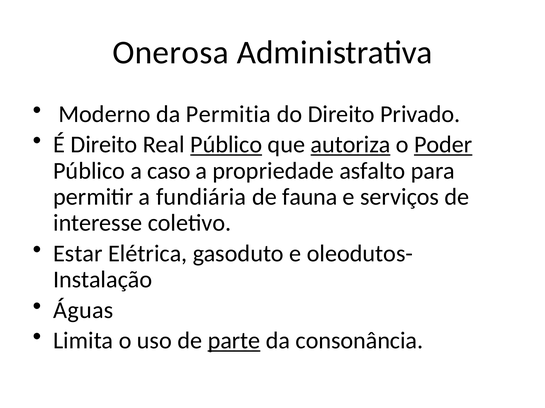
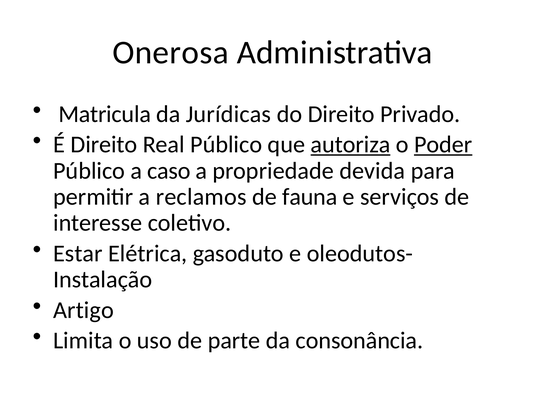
Moderno: Moderno -> Matricula
Permitia: Permitia -> Jurídicas
Público at (226, 145) underline: present -> none
asfalto: asfalto -> devida
fundiária: fundiária -> reclamos
Águas: Águas -> Artigo
parte underline: present -> none
